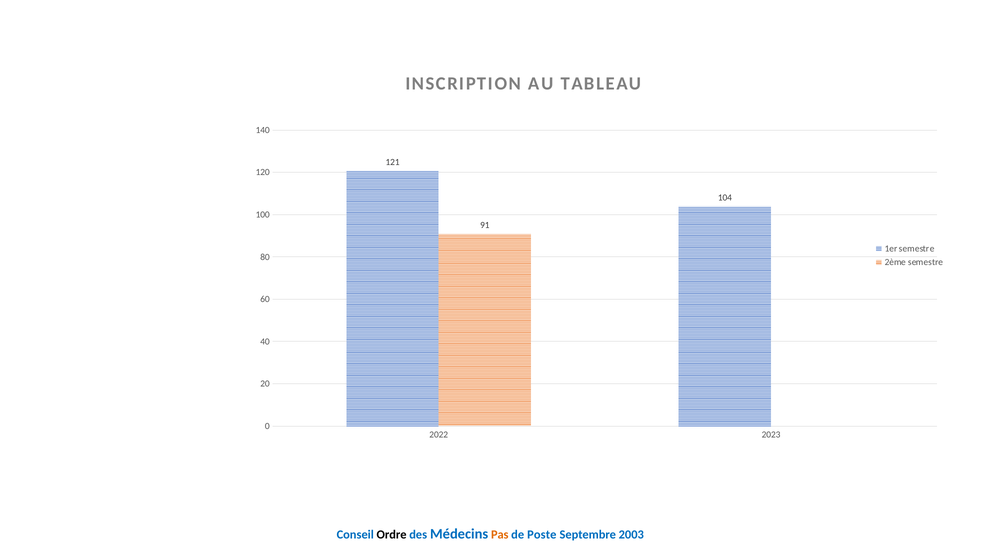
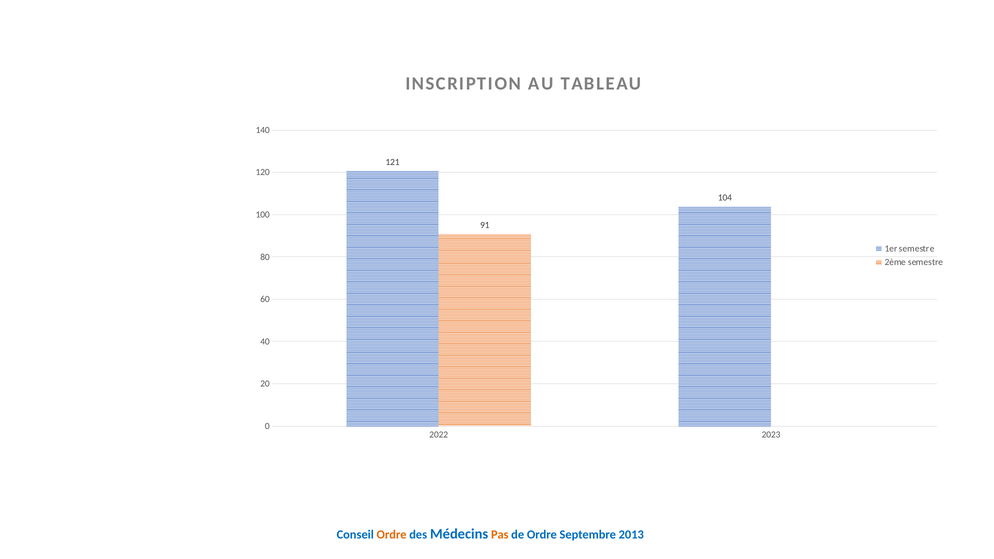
Ordre at (392, 535) colour: black -> orange
de Poste: Poste -> Ordre
2003: 2003 -> 2013
